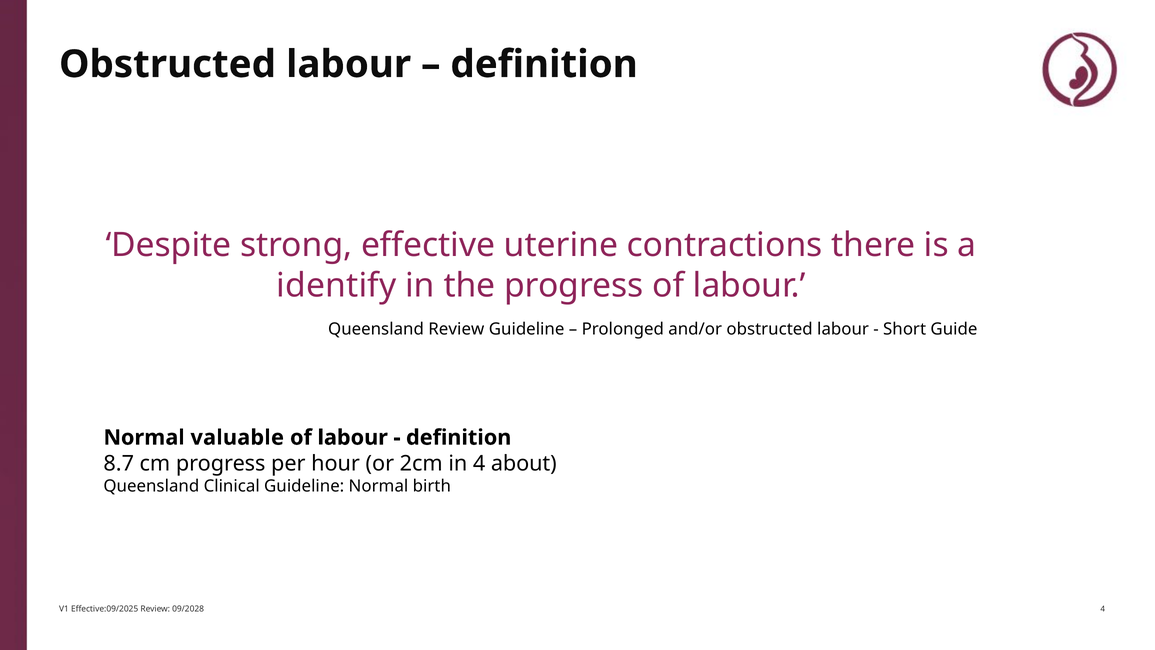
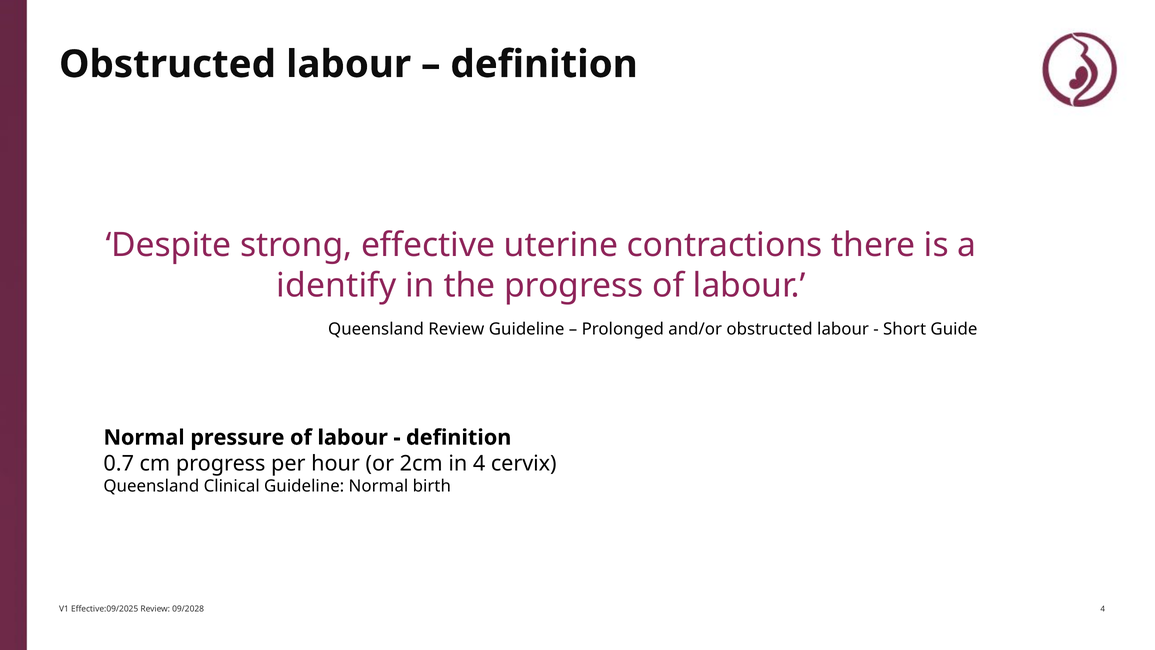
valuable: valuable -> pressure
8.7: 8.7 -> 0.7
about: about -> cervix
